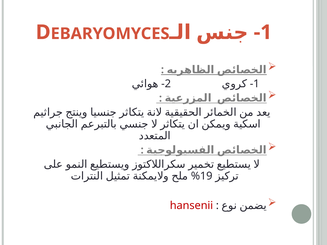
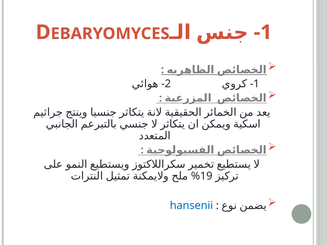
hansenii colour: red -> blue
